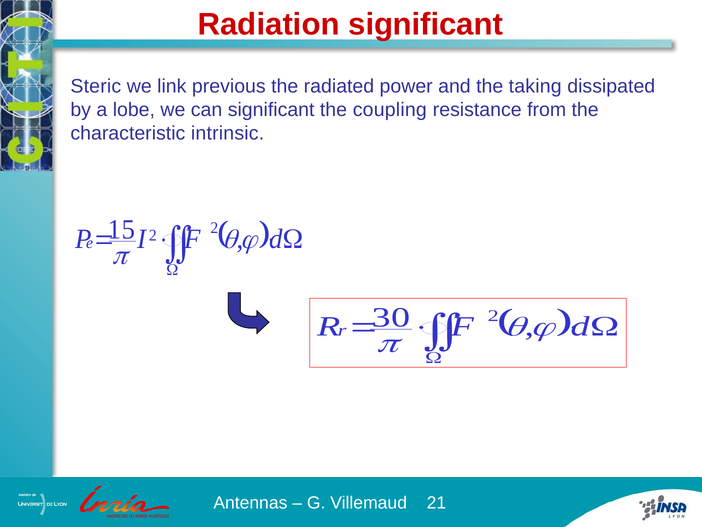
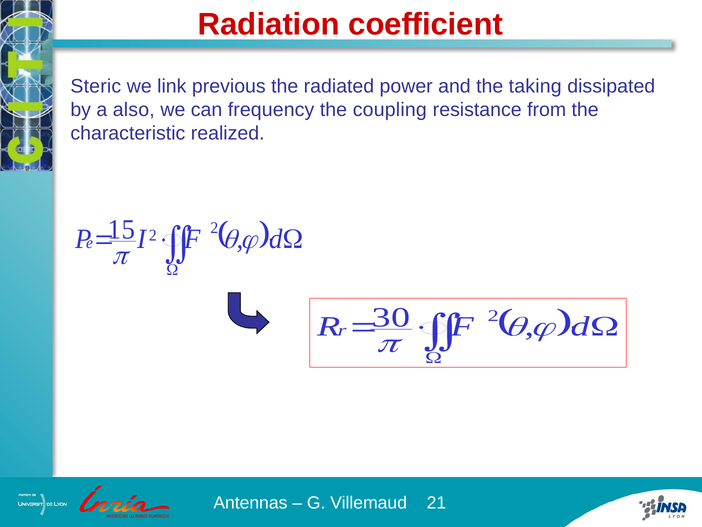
Radiation significant: significant -> coefficient
lobe: lobe -> also
can significant: significant -> frequency
intrinsic: intrinsic -> realized
